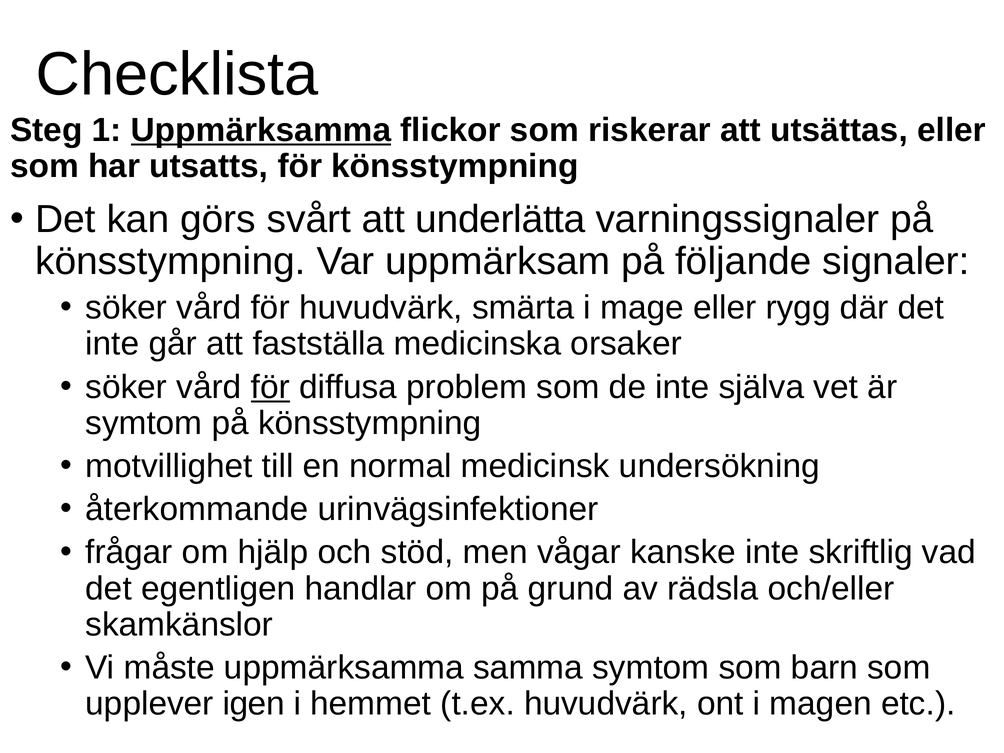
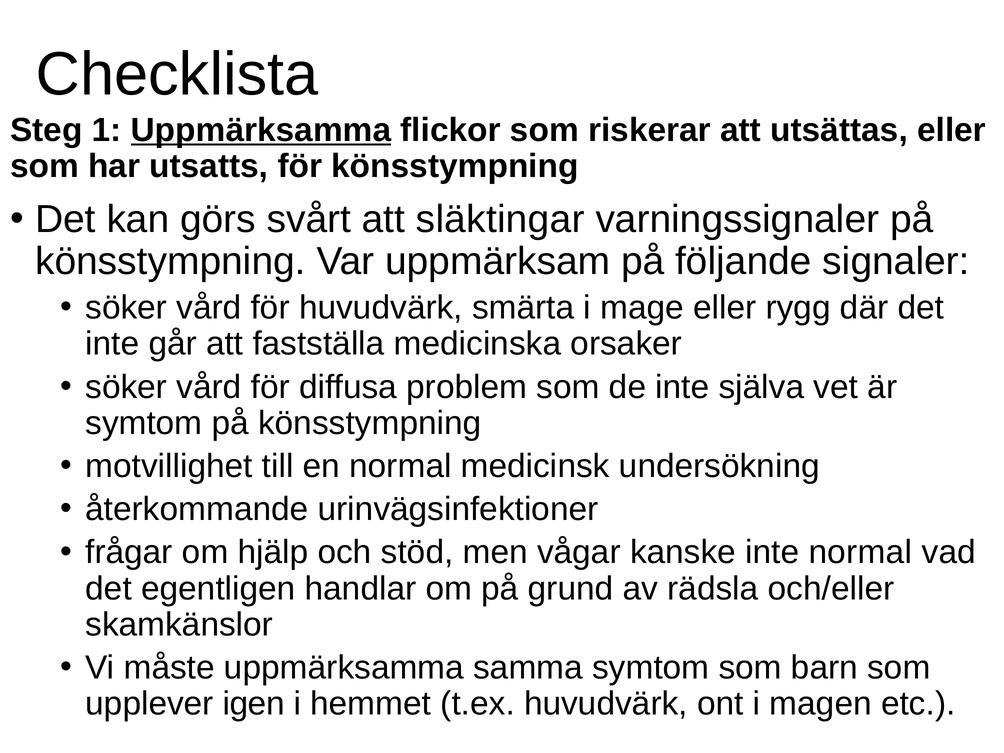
underlätta: underlätta -> släktingar
för at (270, 387) underline: present -> none
inte skriftlig: skriftlig -> normal
